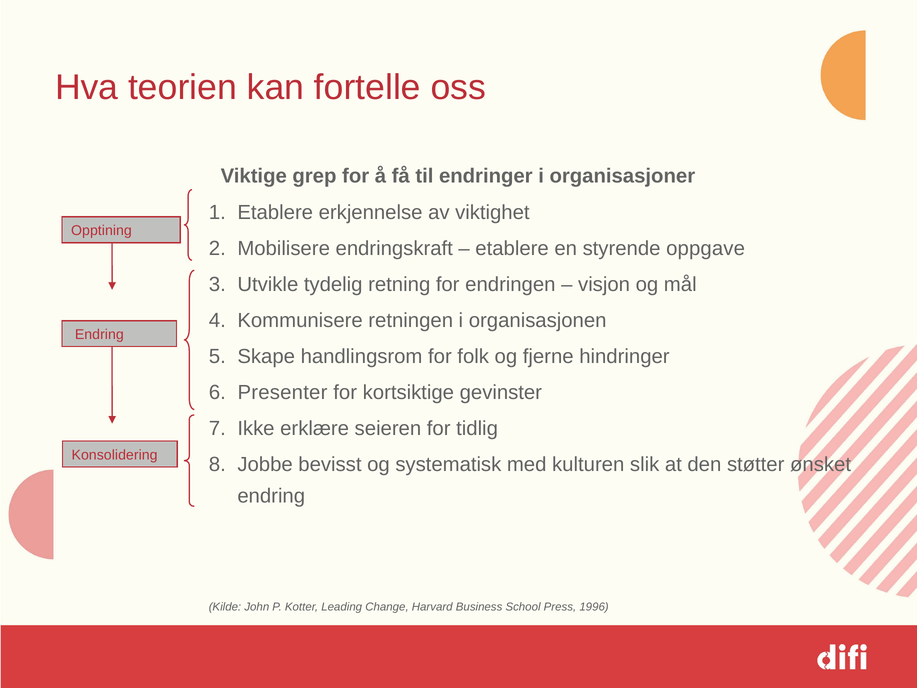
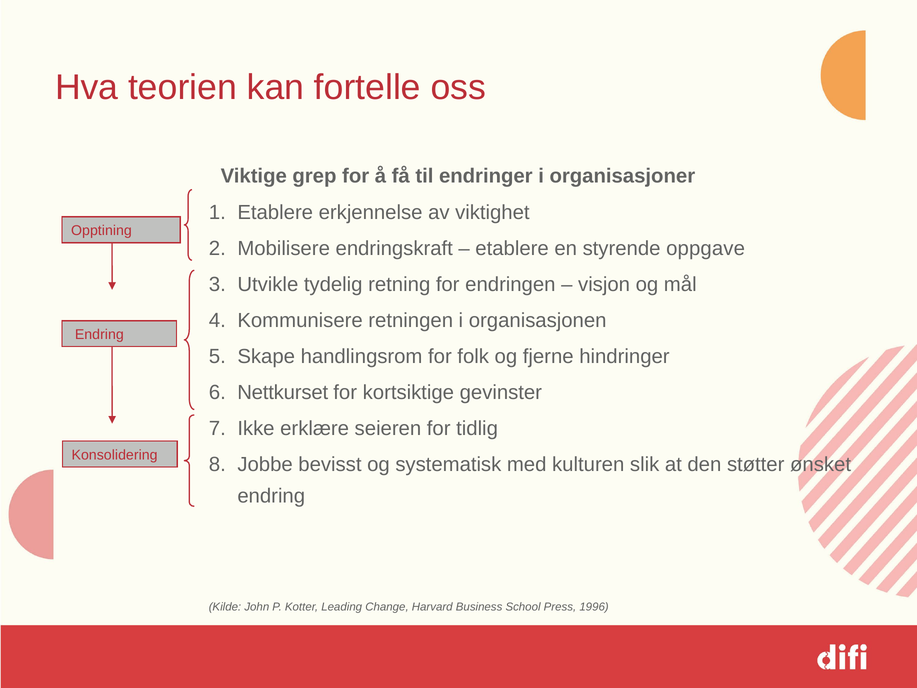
Presenter: Presenter -> Nettkurset
